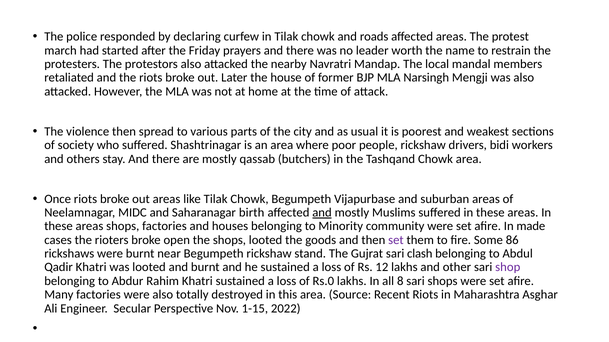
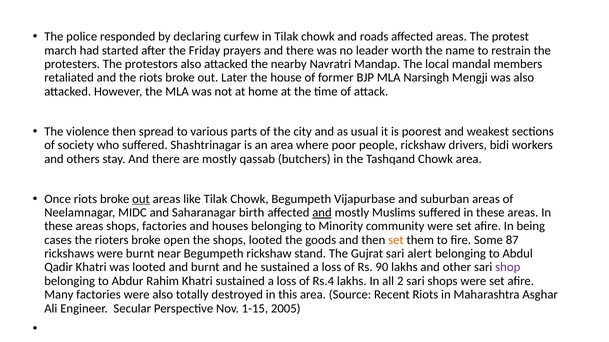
out at (141, 199) underline: none -> present
made: made -> being
set at (396, 240) colour: purple -> orange
86: 86 -> 87
clash: clash -> alert
12: 12 -> 90
Rs.0: Rs.0 -> Rs.4
8: 8 -> 2
2022: 2022 -> 2005
